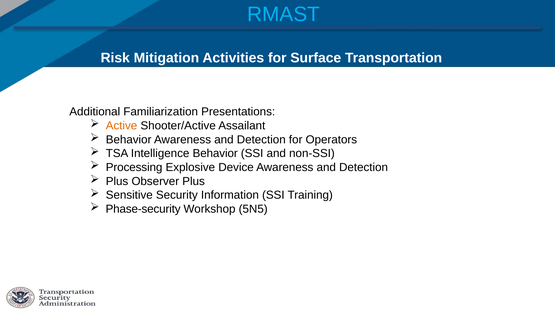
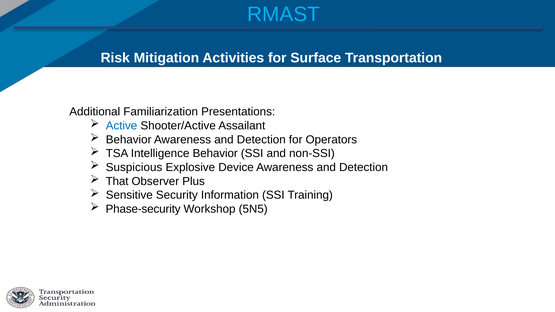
Active colour: orange -> blue
Processing: Processing -> Suspicious
Plus at (117, 181): Plus -> That
